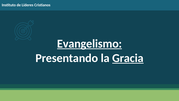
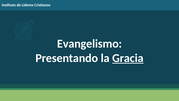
Evangelismo underline: present -> none
